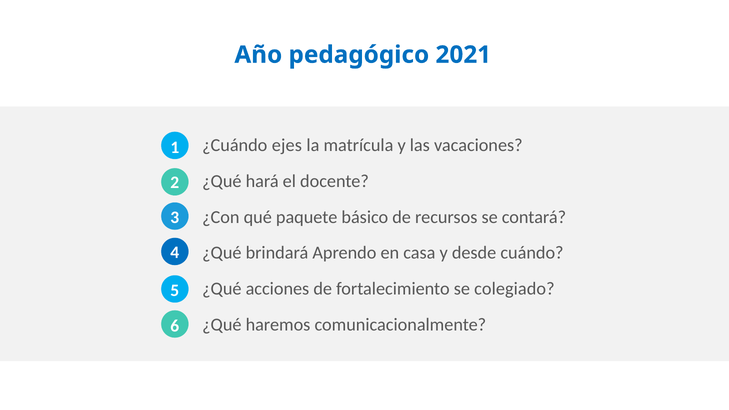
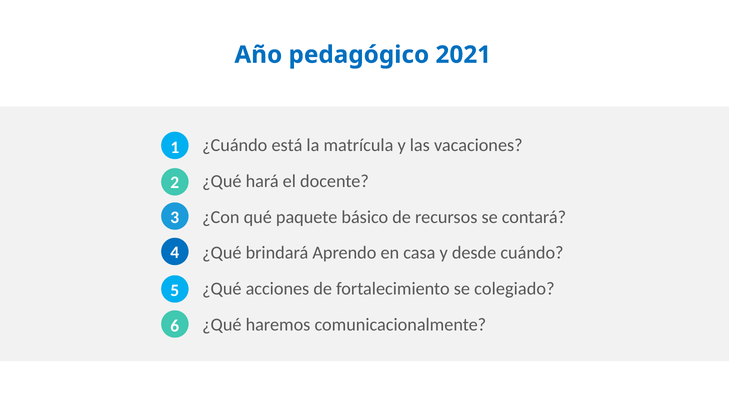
ejes: ejes -> está
